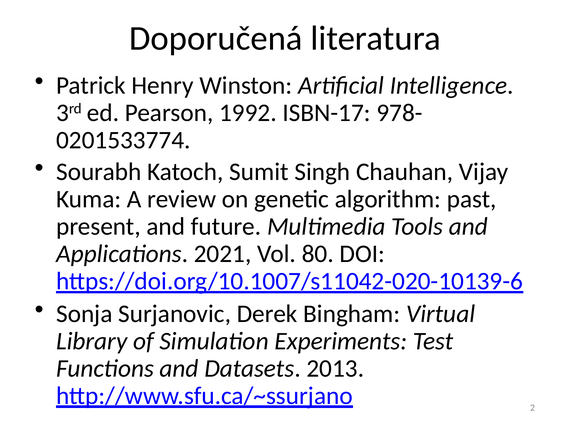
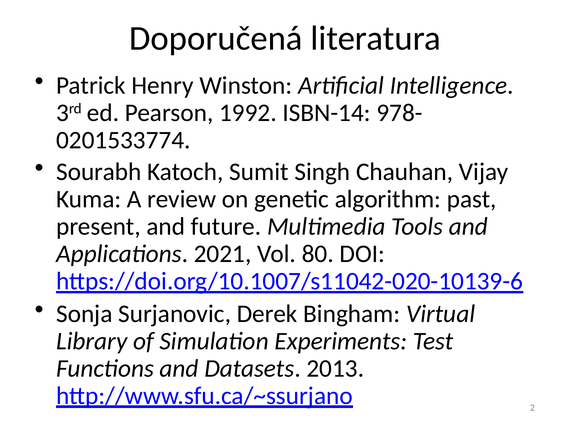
ISBN-17: ISBN-17 -> ISBN-14
